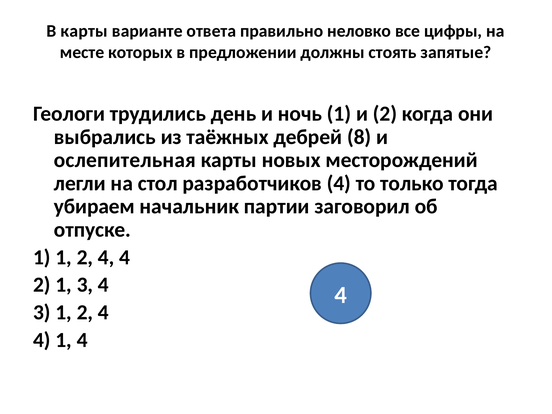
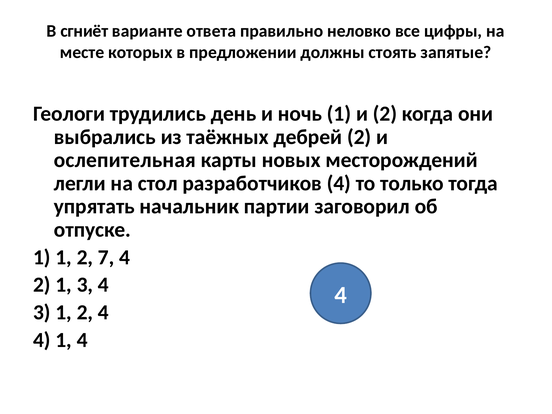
В карты: карты -> сгниёт
дебрей 8: 8 -> 2
убираем: убираем -> упрятать
1 1 2 4: 4 -> 7
